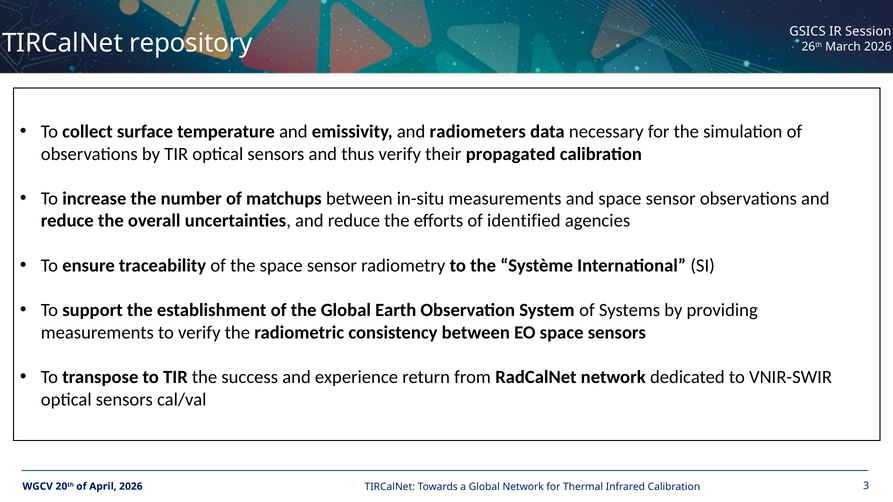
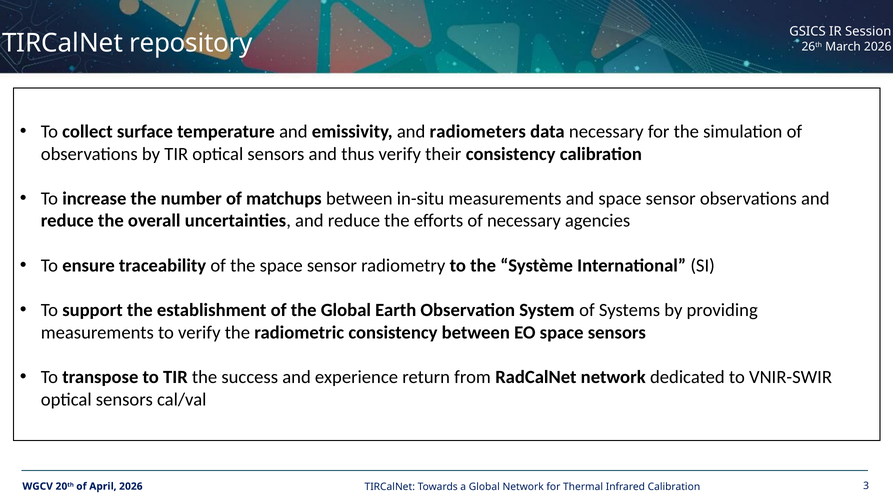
their propagated: propagated -> consistency
of identified: identified -> necessary
